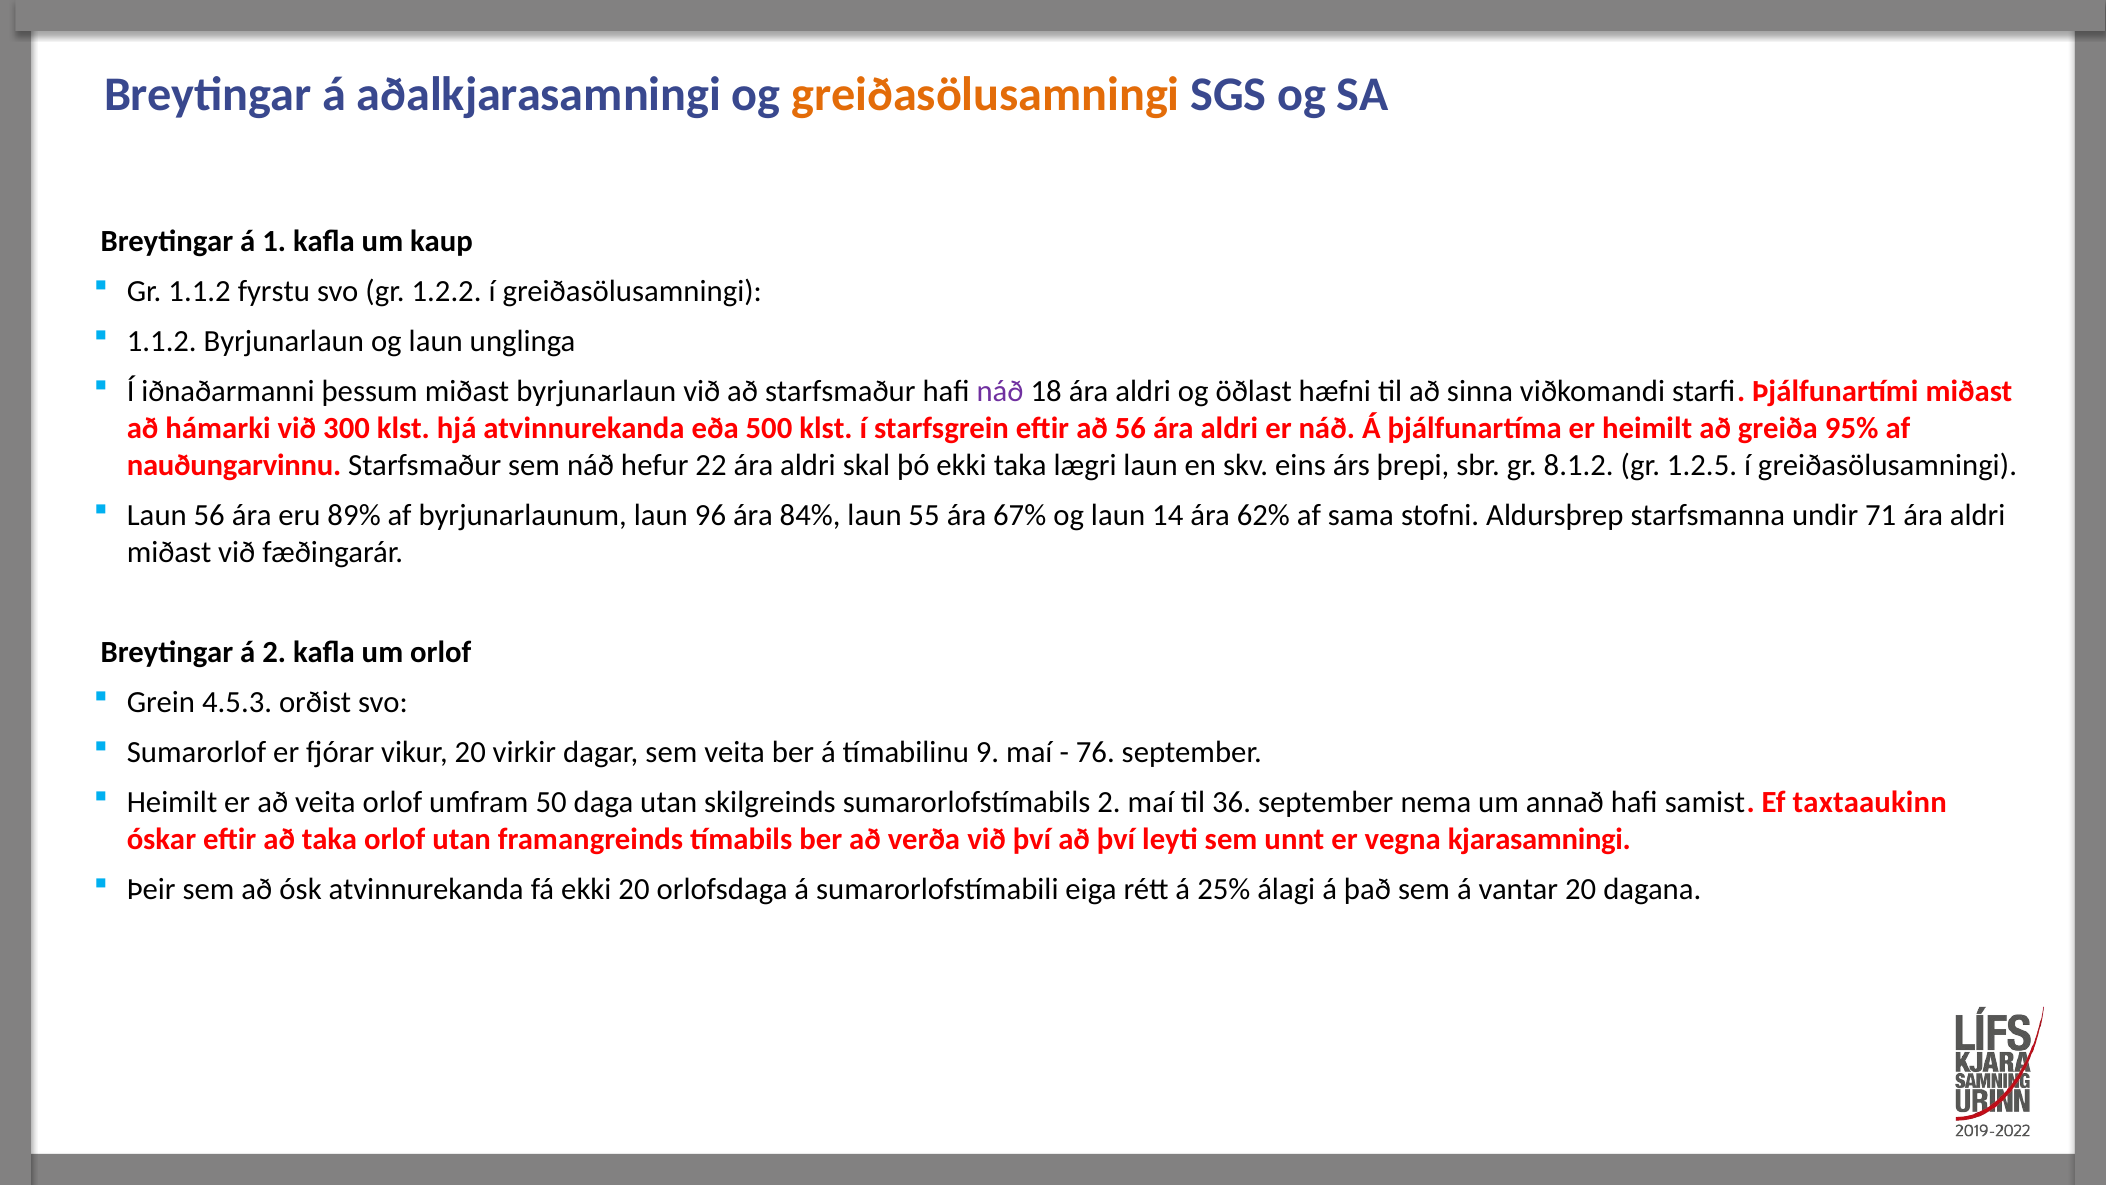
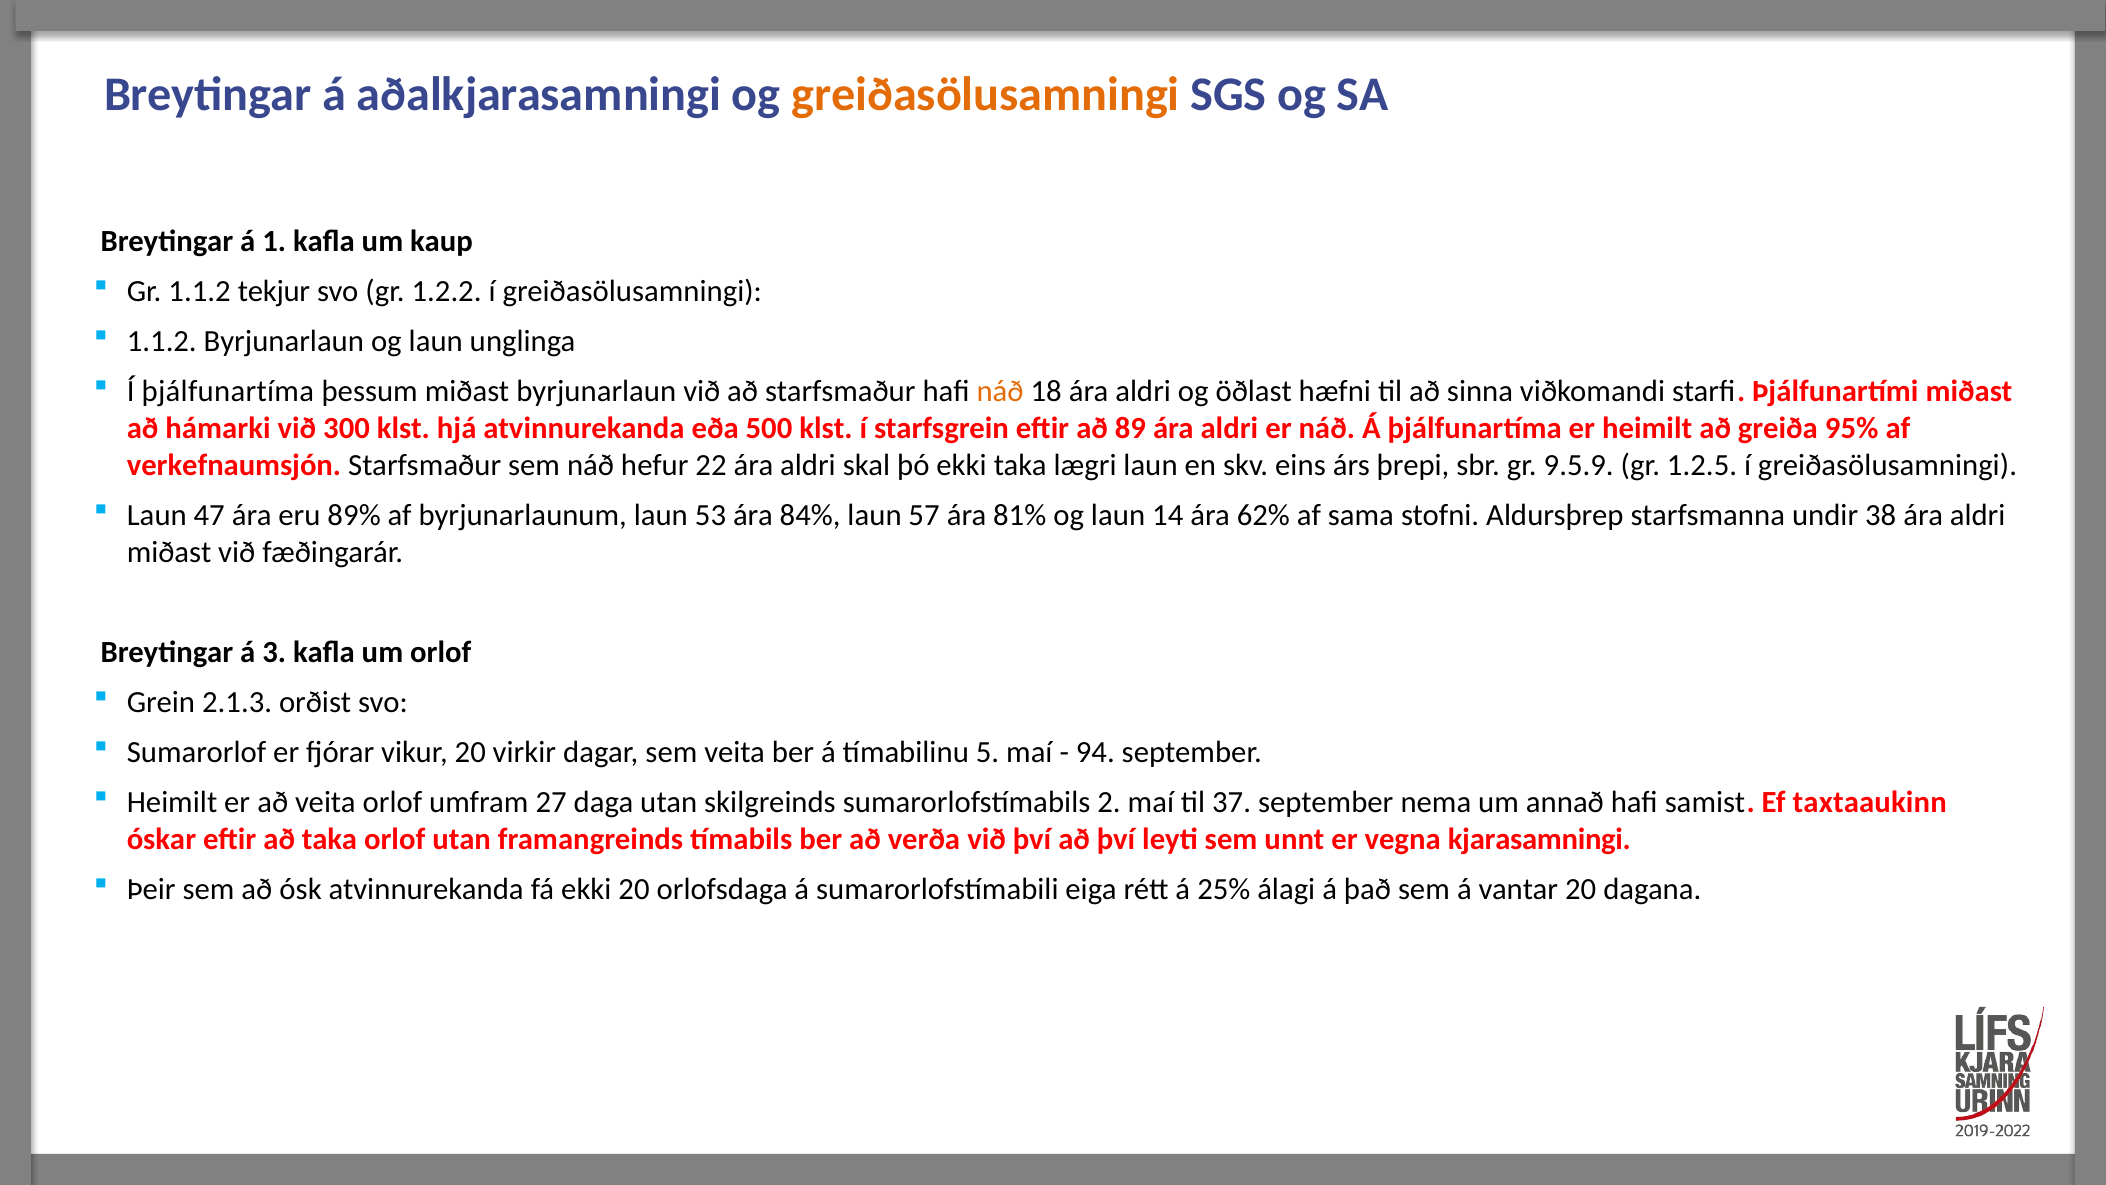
fyrstu: fyrstu -> tekjur
Í iðnaðarmanni: iðnaðarmanni -> þjálfunartíma
náð at (1000, 392) colour: purple -> orange
að 56: 56 -> 89
nauðungarvinnu: nauðungarvinnu -> verkefnaumsjón
8.1.2: 8.1.2 -> 9.5.9
Laun 56: 56 -> 47
96: 96 -> 53
55: 55 -> 57
67%: 67% -> 81%
71: 71 -> 38
á 2: 2 -> 3
4.5.3: 4.5.3 -> 2.1.3
9: 9 -> 5
76: 76 -> 94
50: 50 -> 27
36: 36 -> 37
